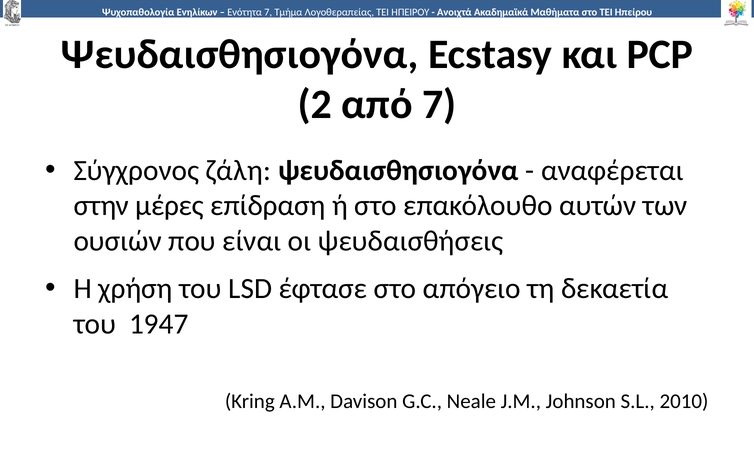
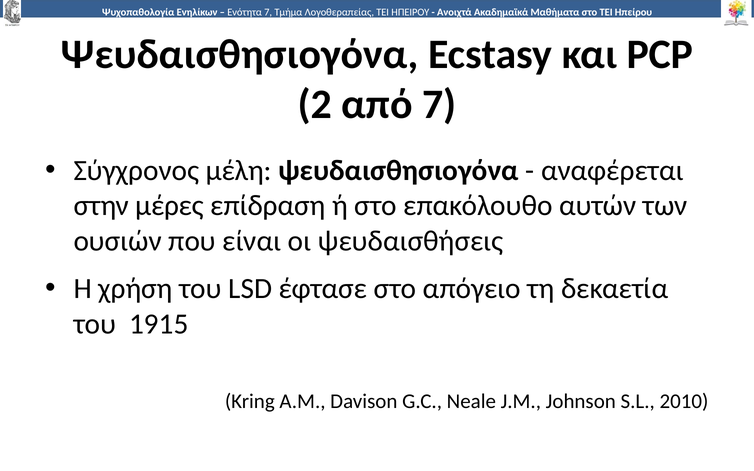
ζάλη: ζάλη -> μέλη
1947: 1947 -> 1915
